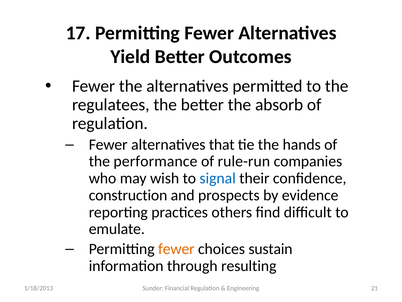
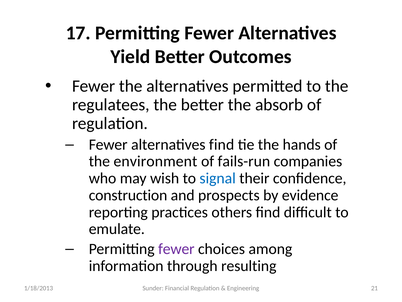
alternatives that: that -> find
performance: performance -> environment
rule-run: rule-run -> fails-run
fewer at (176, 249) colour: orange -> purple
sustain: sustain -> among
